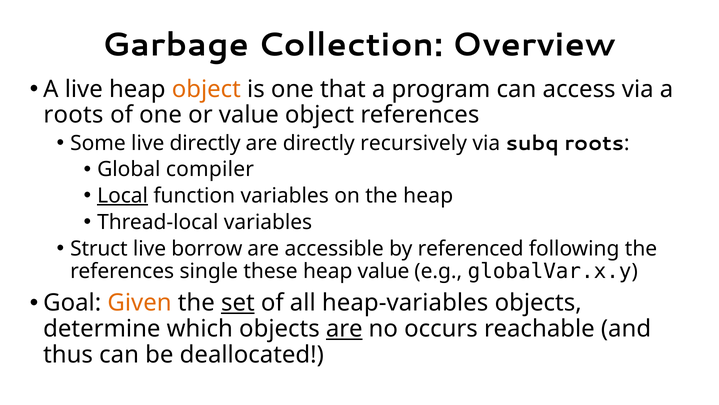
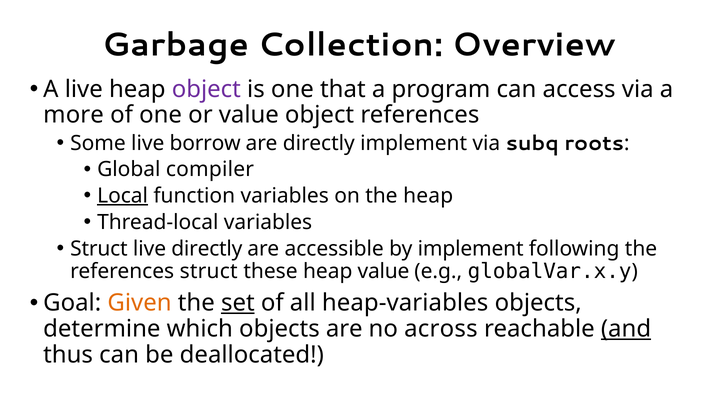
object at (206, 89) colour: orange -> purple
roots at (73, 115): roots -> more
live directly: directly -> borrow
directly recursively: recursively -> implement
live borrow: borrow -> directly
by referenced: referenced -> implement
references single: single -> struct
are at (344, 329) underline: present -> none
occurs: occurs -> across
and underline: none -> present
